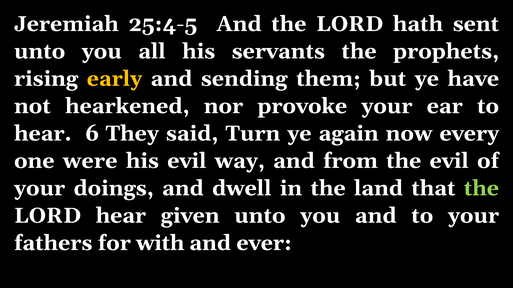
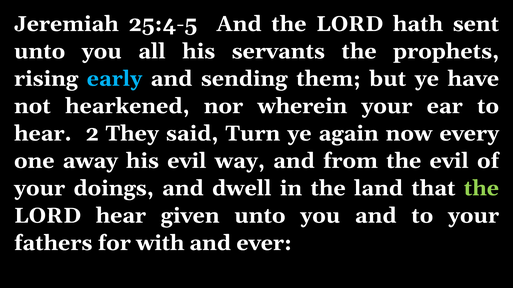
early colour: yellow -> light blue
provoke: provoke -> wherein
6: 6 -> 2
were: were -> away
